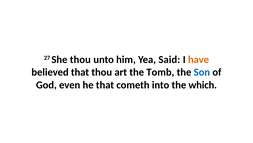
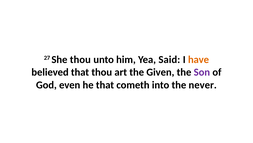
Tomb: Tomb -> Given
Son colour: blue -> purple
which: which -> never
